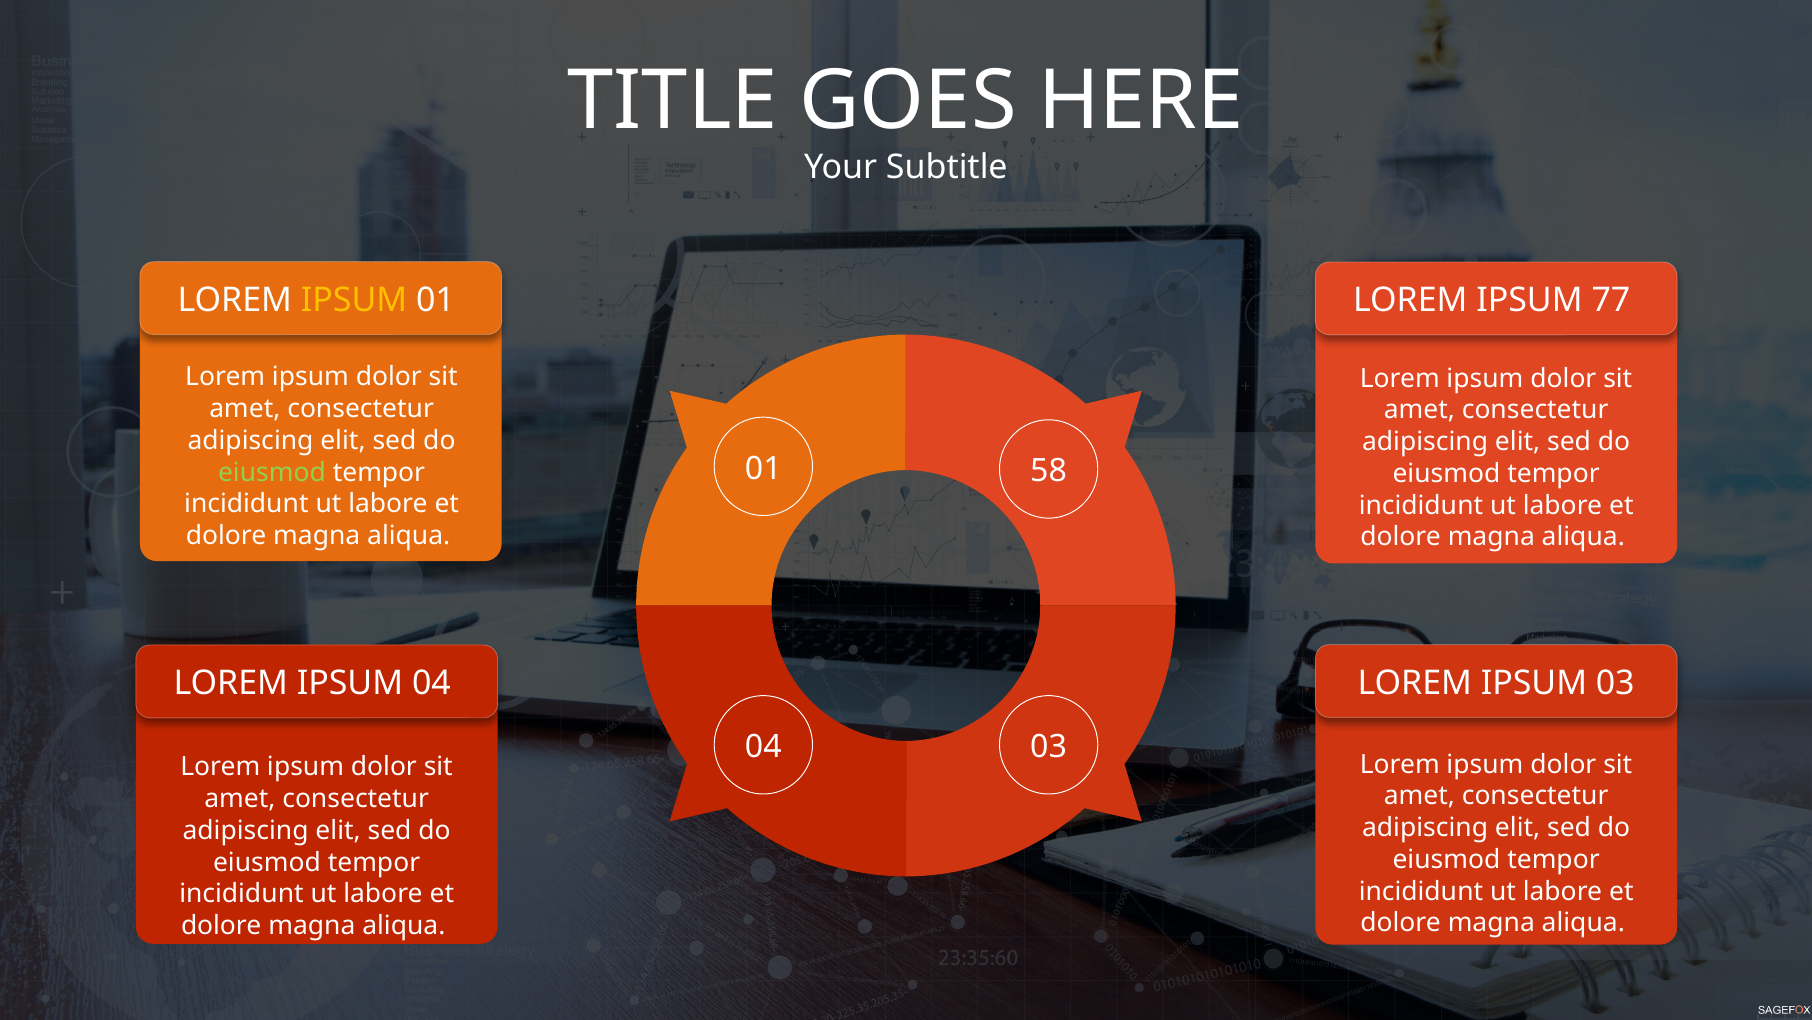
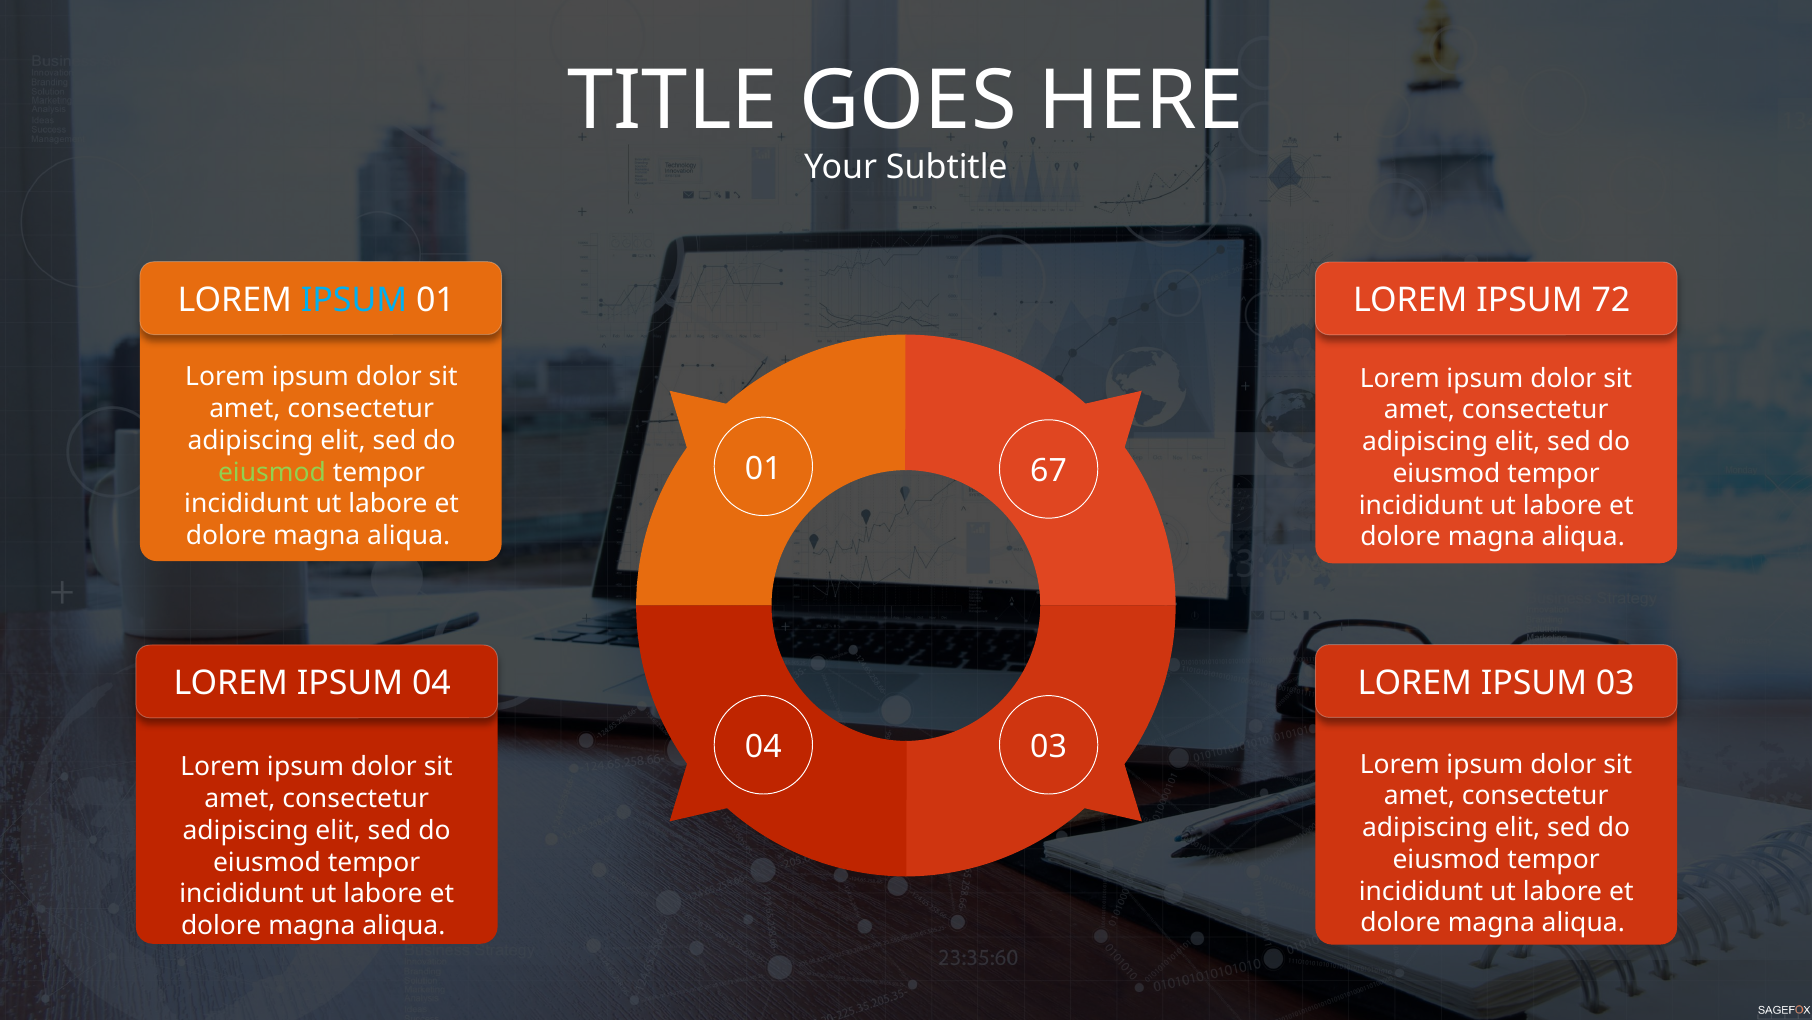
IPSUM at (354, 300) colour: yellow -> light blue
77: 77 -> 72
58: 58 -> 67
